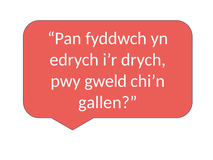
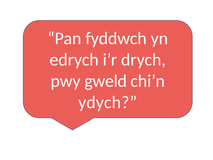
gallen: gallen -> ydych
